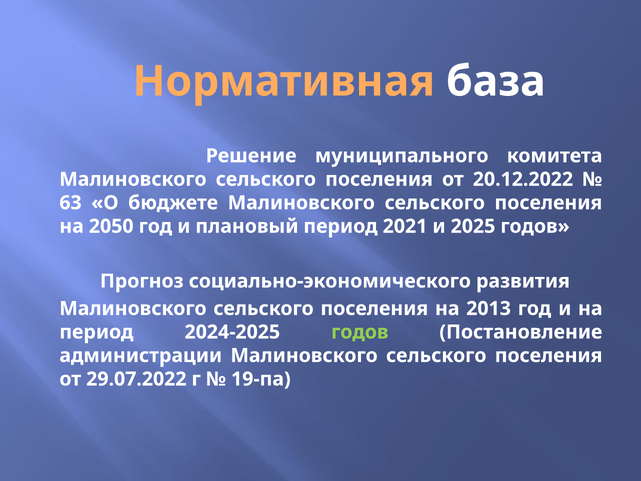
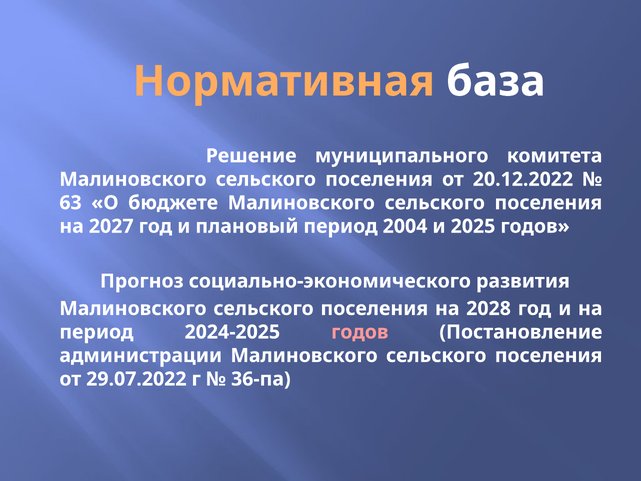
2050: 2050 -> 2027
2021: 2021 -> 2004
2013: 2013 -> 2028
годов at (360, 332) colour: light green -> pink
19-па: 19-па -> 36-па
